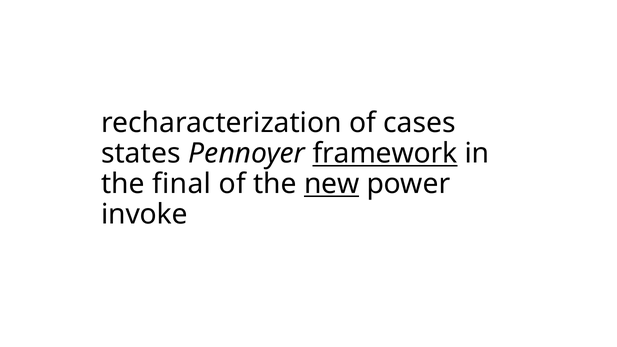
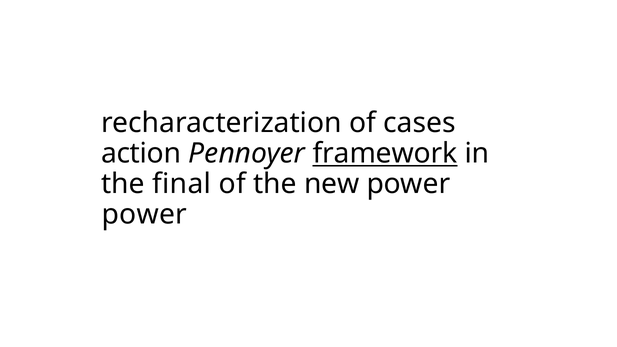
states: states -> action
new underline: present -> none
invoke at (144, 215): invoke -> power
